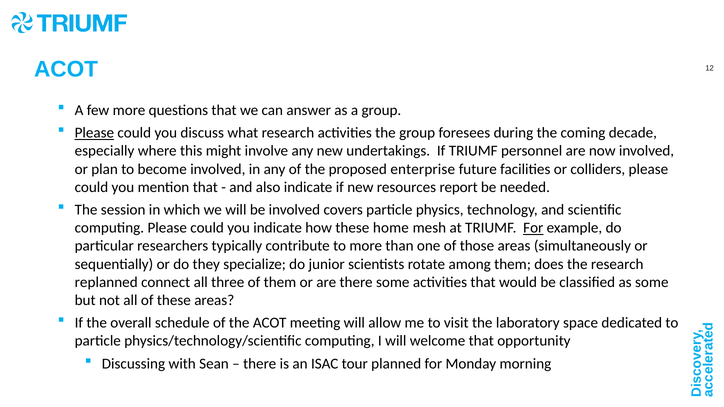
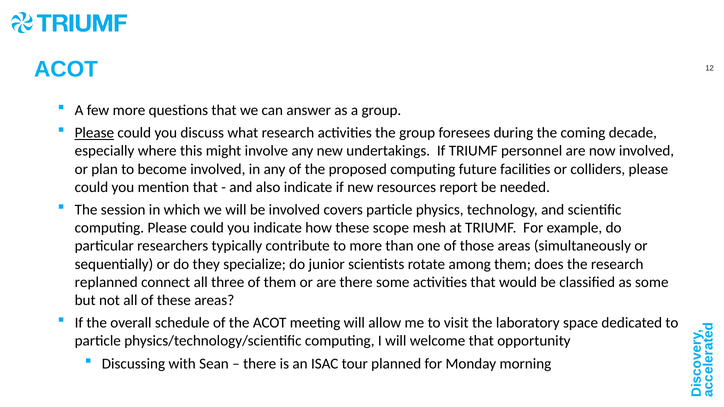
proposed enterprise: enterprise -> computing
home: home -> scope
For at (533, 228) underline: present -> none
